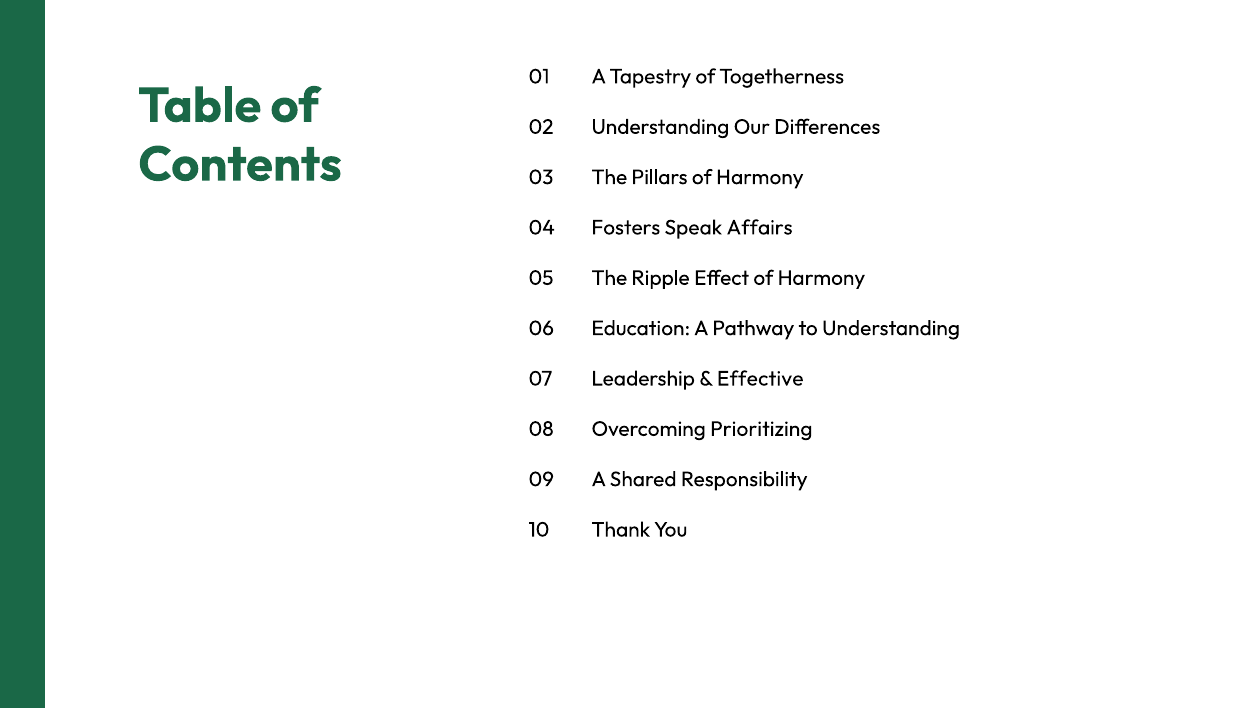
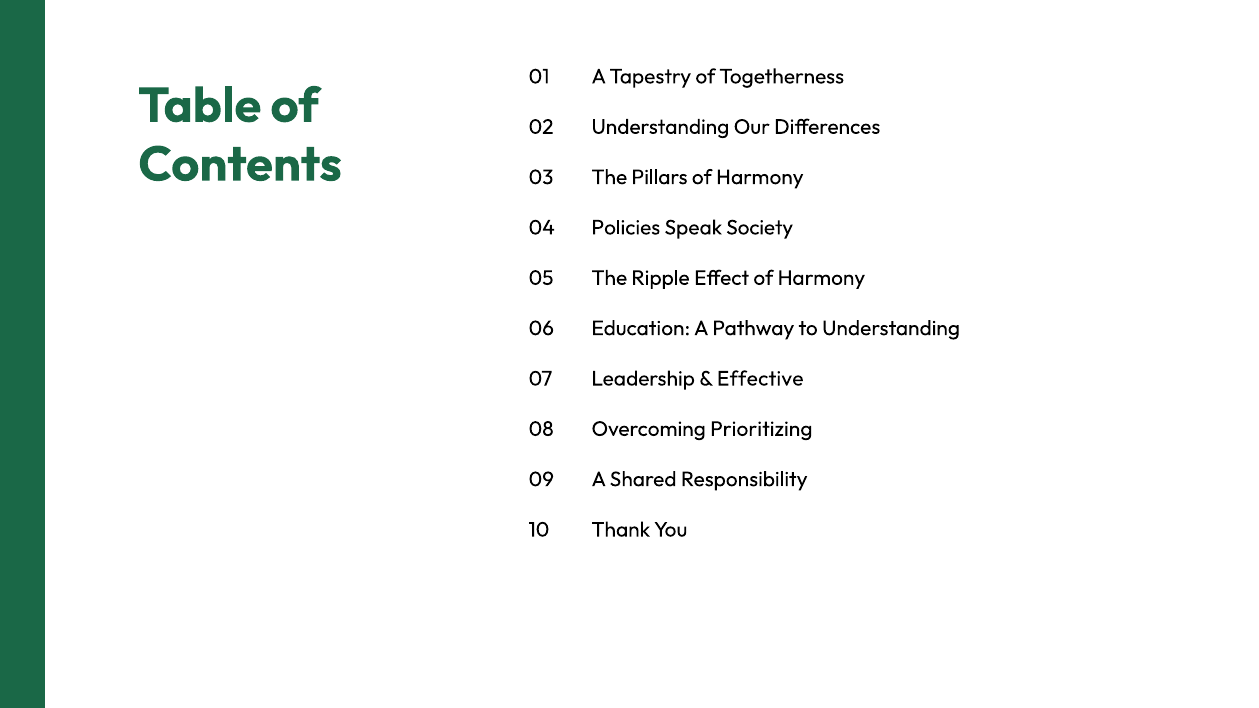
Fosters: Fosters -> Policies
Affairs: Affairs -> Society
